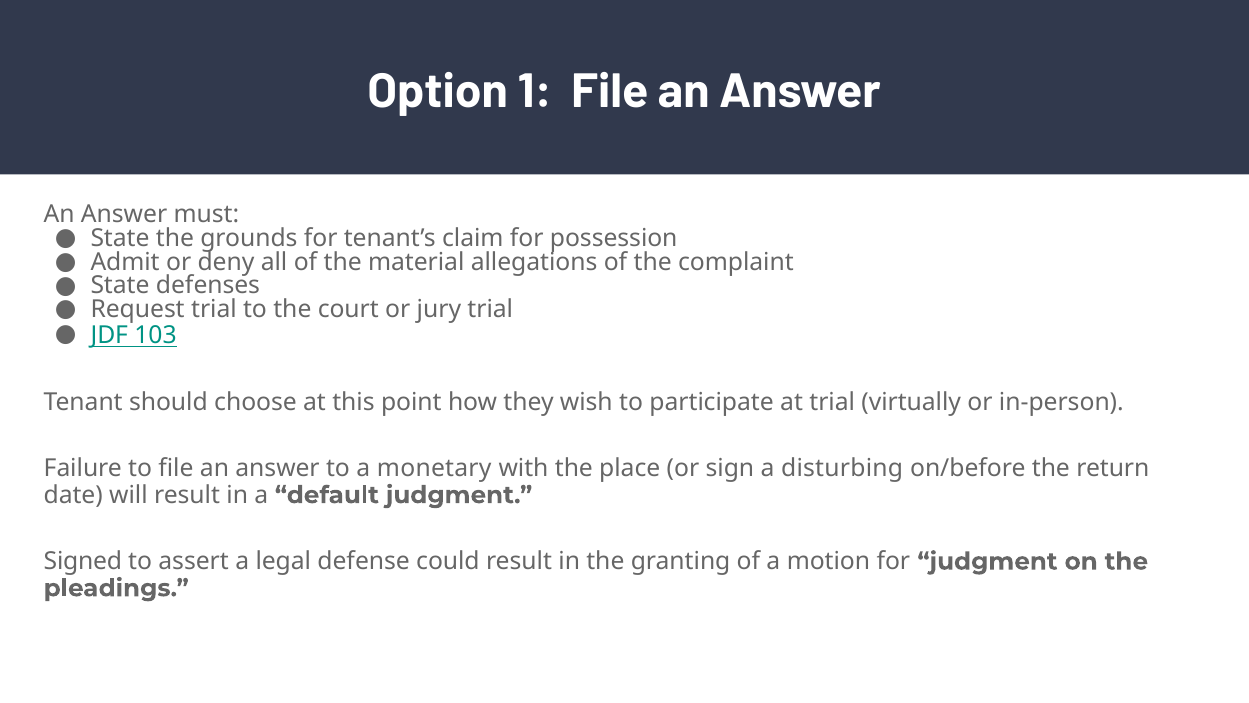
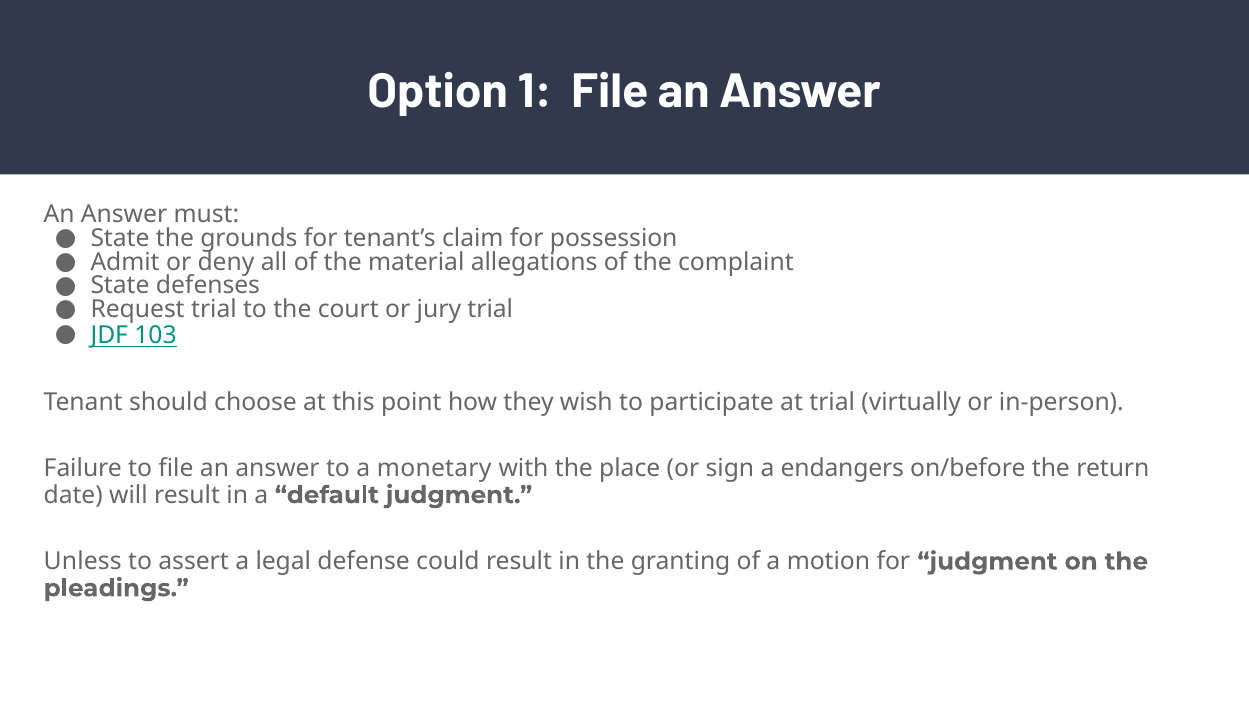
disturbing: disturbing -> endangers
Signed: Signed -> Unless
